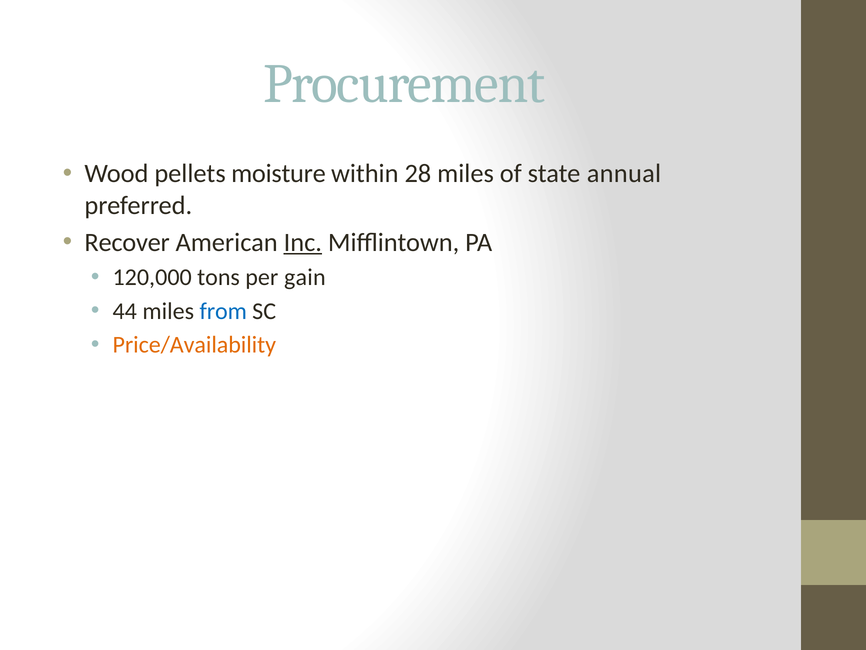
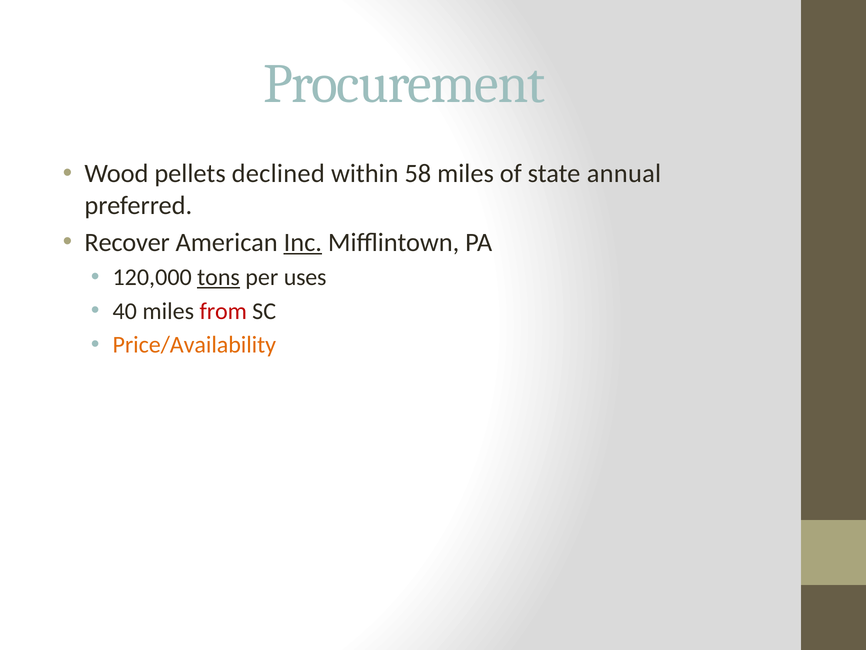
moisture: moisture -> declined
28: 28 -> 58
tons underline: none -> present
gain: gain -> uses
44: 44 -> 40
from colour: blue -> red
